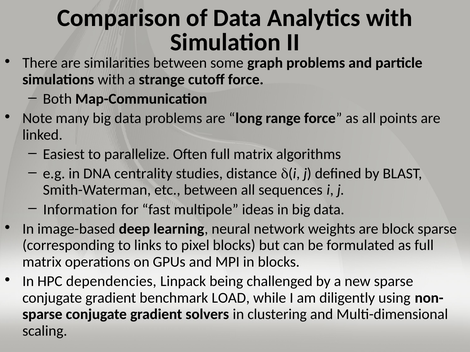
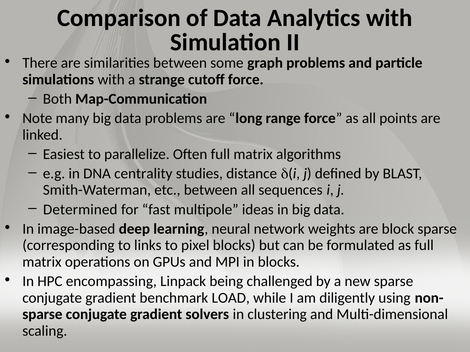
Information: Information -> Determined
dependencies: dependencies -> encompassing
